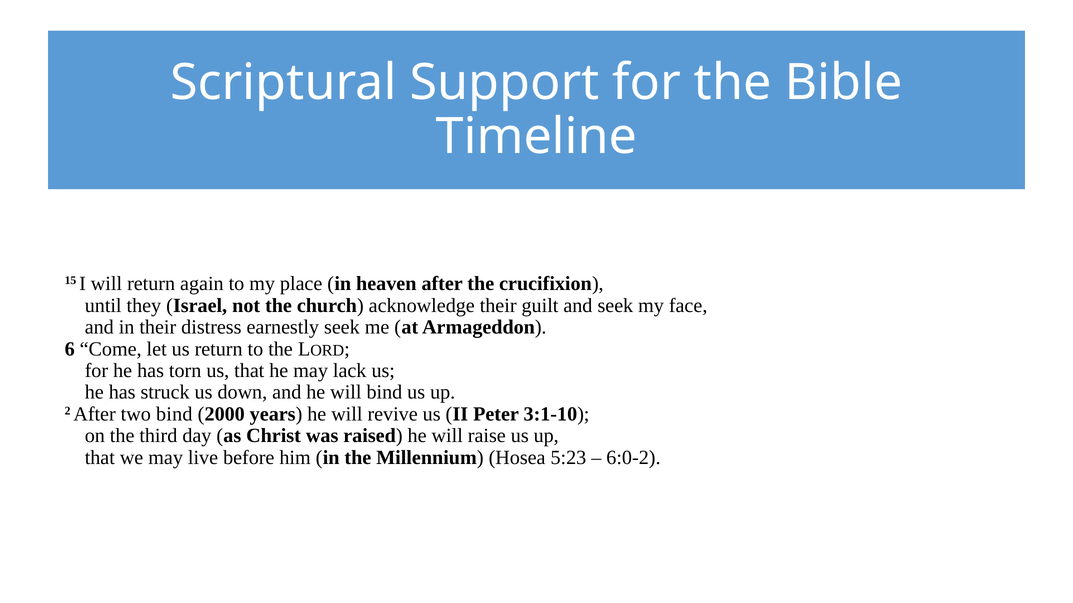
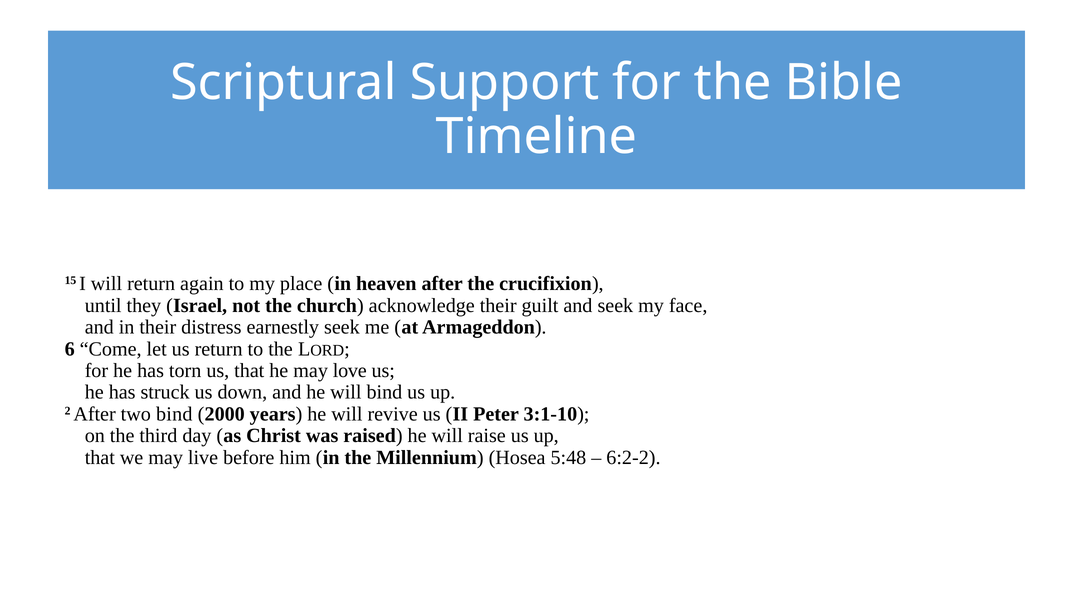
lack: lack -> love
5:23: 5:23 -> 5:48
6:0-2: 6:0-2 -> 6:2-2
